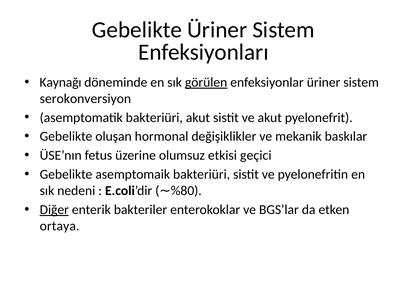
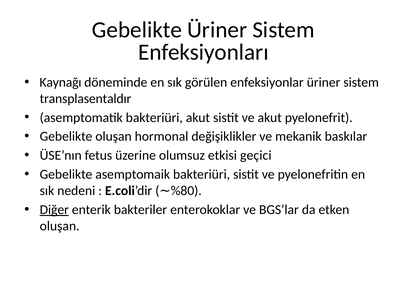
görülen underline: present -> none
serokonversiyon: serokonversiyon -> transplasentaldır
ortaya at (60, 226): ortaya -> oluşan
